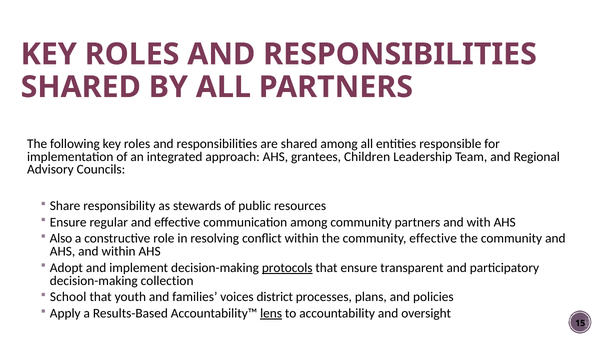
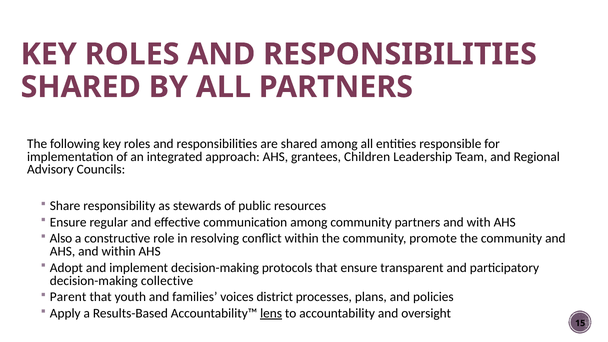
community effective: effective -> promote
protocols underline: present -> none
collection: collection -> collective
School: School -> Parent
